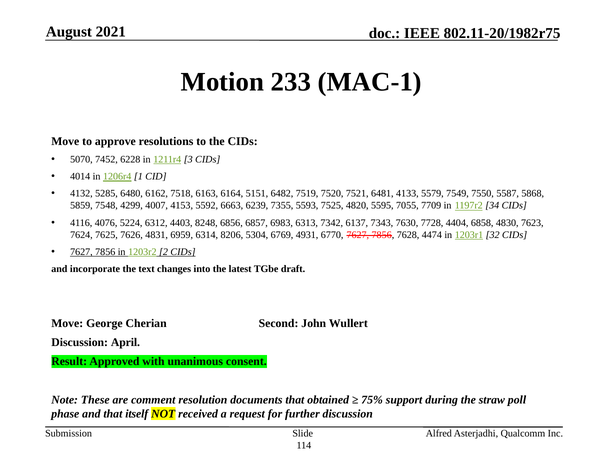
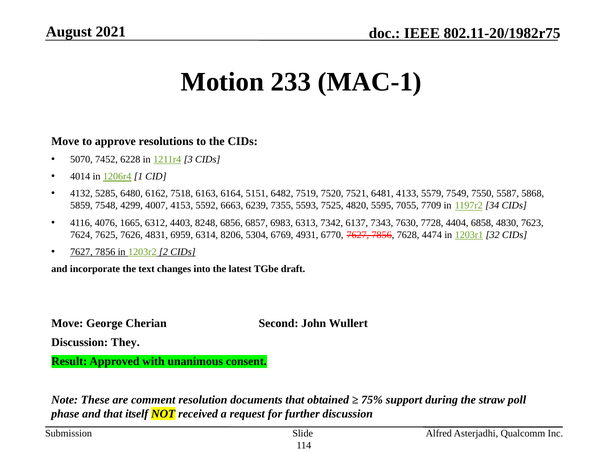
5224: 5224 -> 1665
April: April -> They
